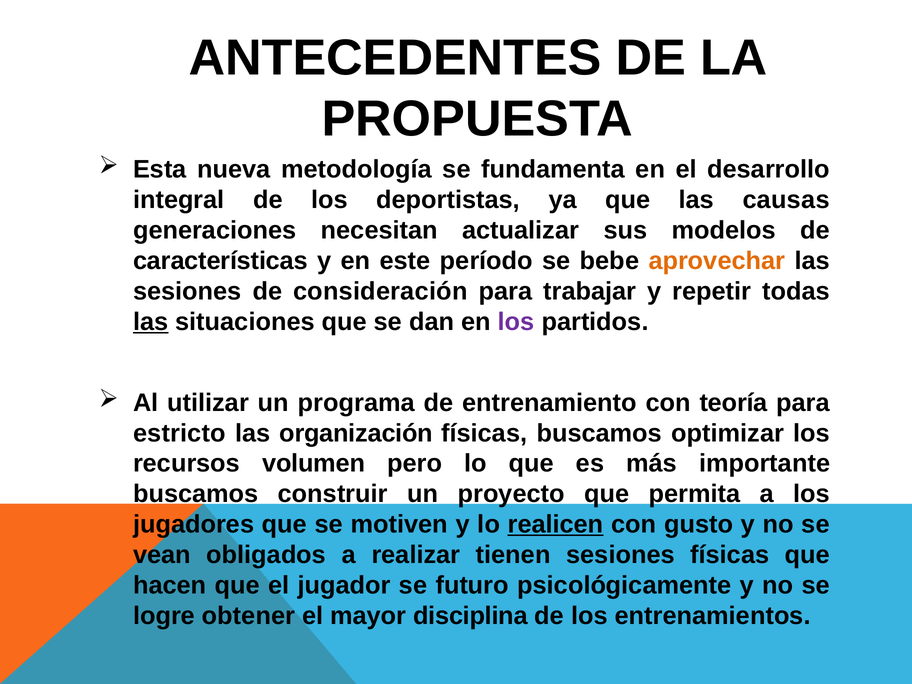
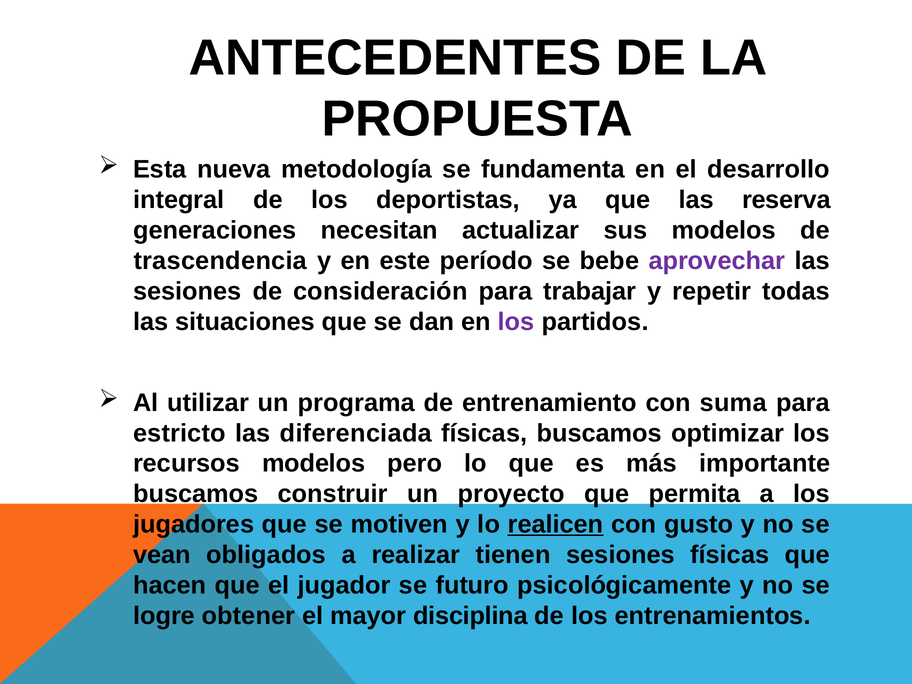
causas: causas -> reserva
características: características -> trascendencia
aprovechar colour: orange -> purple
las at (151, 322) underline: present -> none
teoría: teoría -> suma
organización: organización -> diferenciada
recursos volumen: volumen -> modelos
